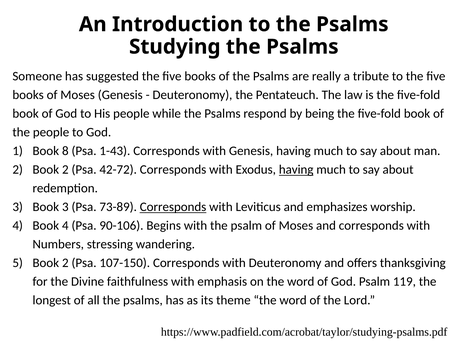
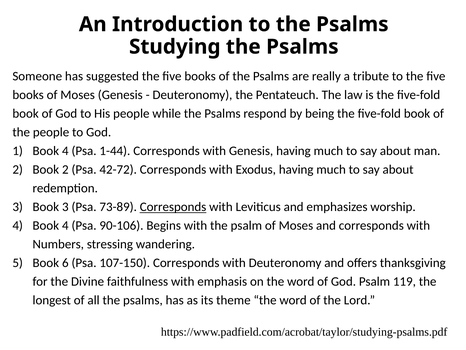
1 Book 8: 8 -> 4
1-43: 1-43 -> 1-44
having at (296, 169) underline: present -> none
5 Book 2: 2 -> 6
